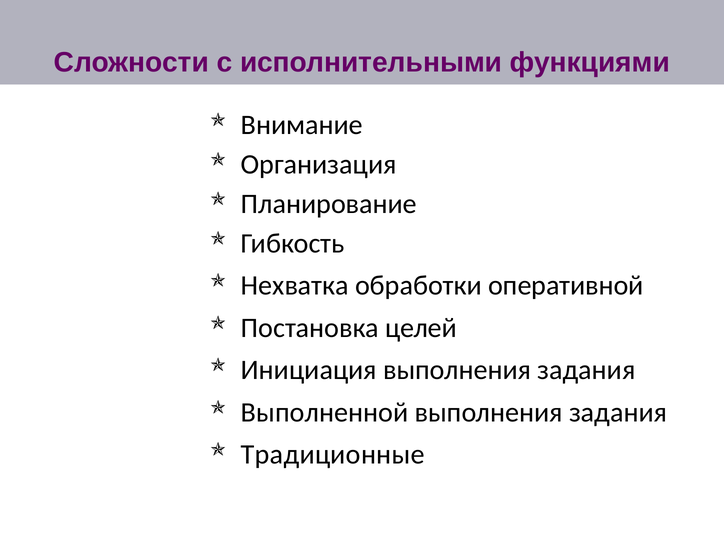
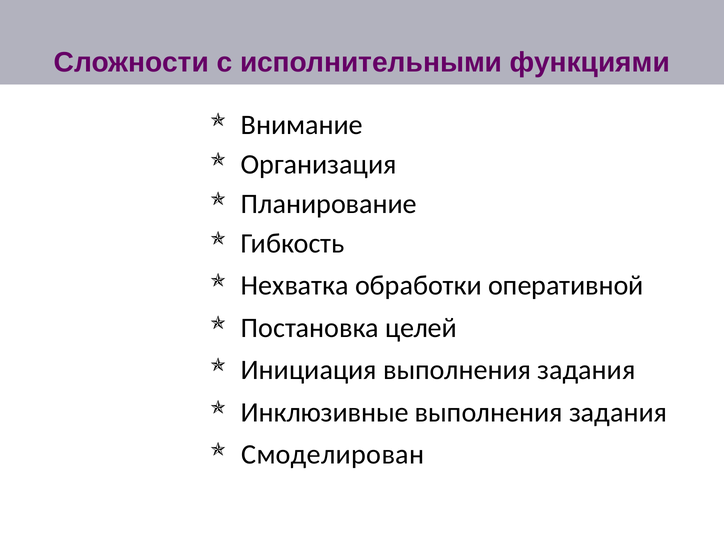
Выполненной: Выполненной -> Инклюзивные
Традиционные: Традиционные -> Смоделирован
